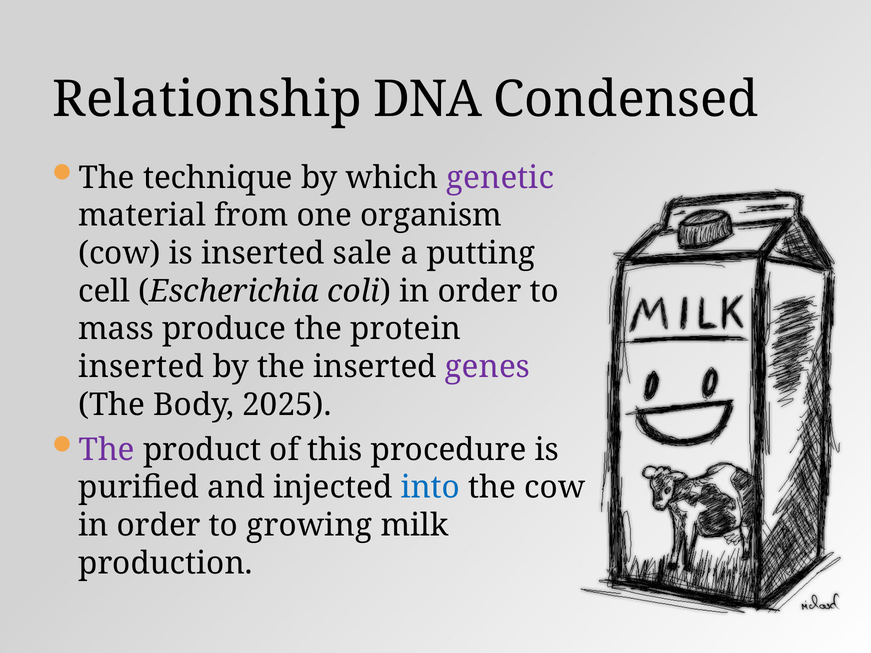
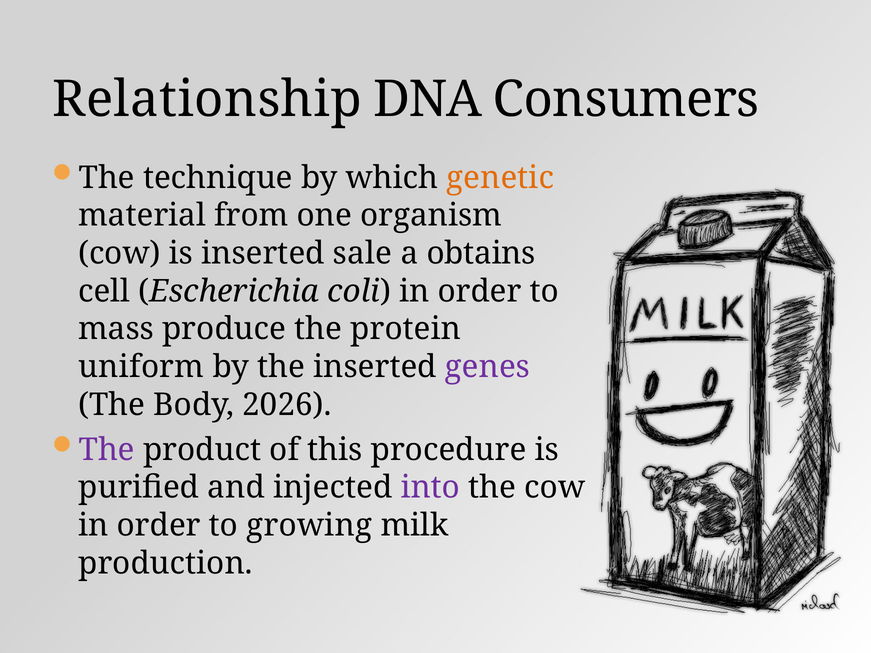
Condensed: Condensed -> Consumers
genetic colour: purple -> orange
putting: putting -> obtains
inserted at (141, 367): inserted -> uniform
2025: 2025 -> 2026
into colour: blue -> purple
